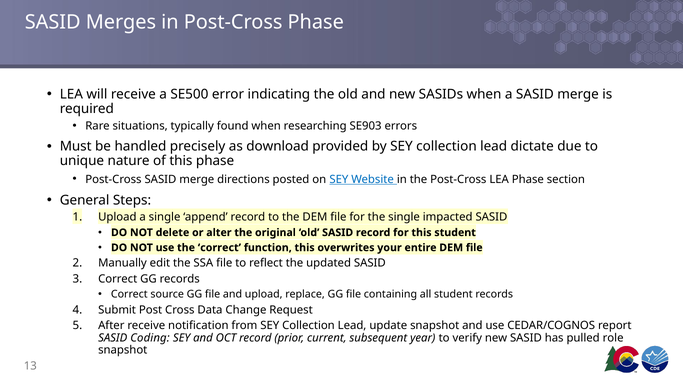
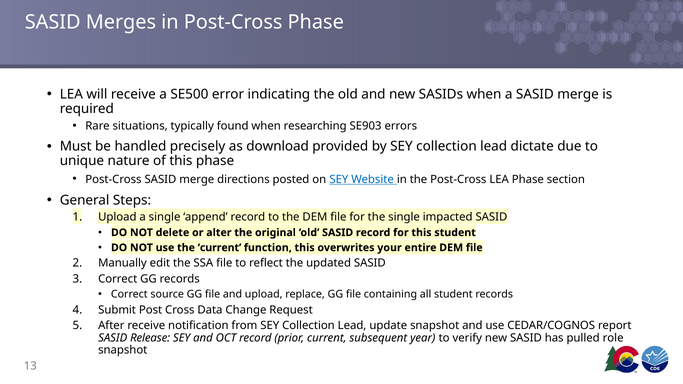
the correct: correct -> current
Coding: Coding -> Release
